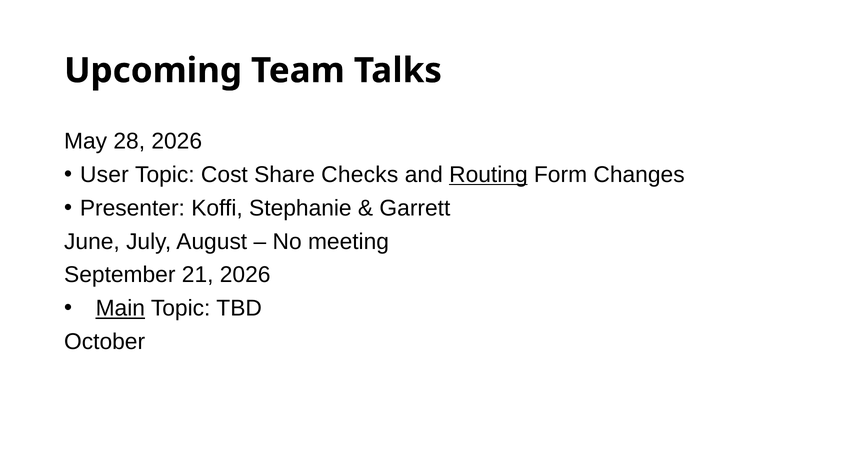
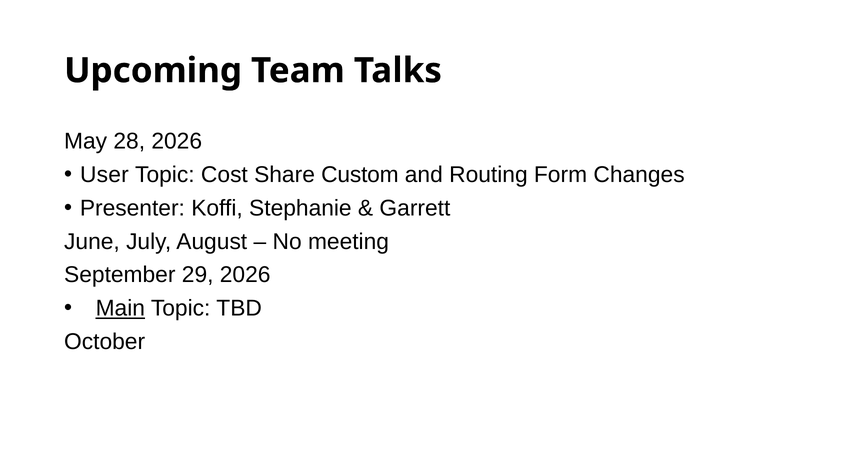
Checks: Checks -> Custom
Routing underline: present -> none
21: 21 -> 29
